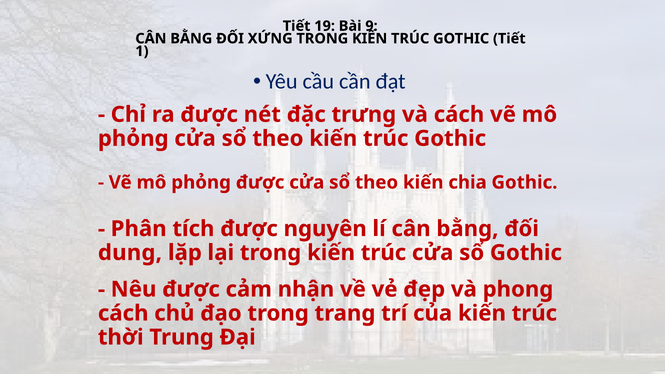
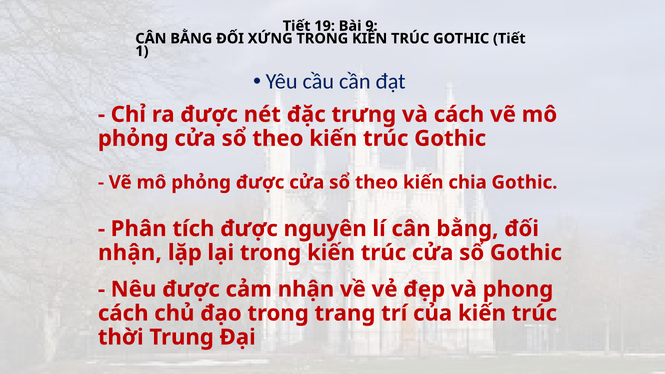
dung at (130, 253): dung -> nhận
